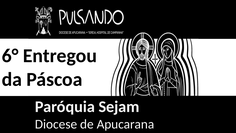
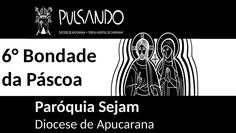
Entregou: Entregou -> Bondade
